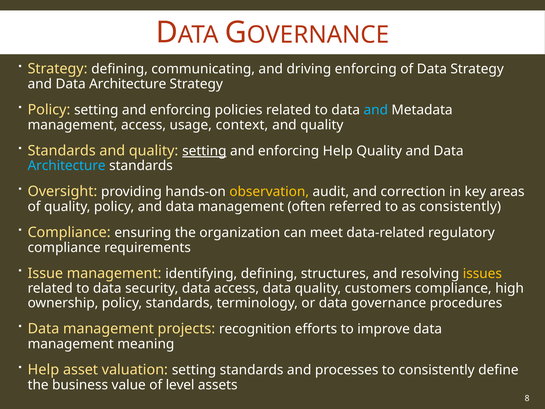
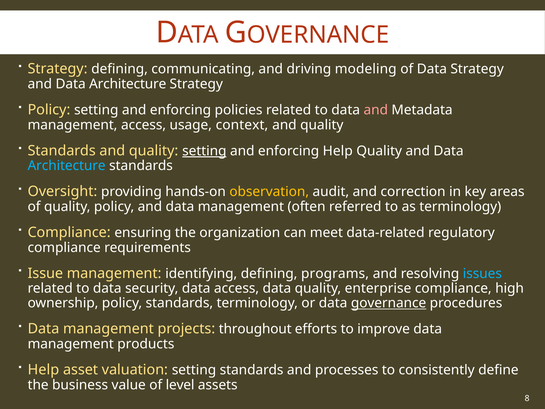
driving enforcing: enforcing -> modeling
and at (376, 110) colour: light blue -> pink
as consistently: consistently -> terminology
structures: structures -> programs
issues colour: yellow -> light blue
customers: customers -> enterprise
governance underline: none -> present
recognition: recognition -> throughout
meaning: meaning -> products
